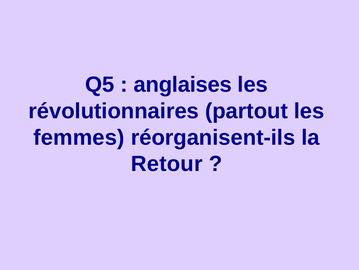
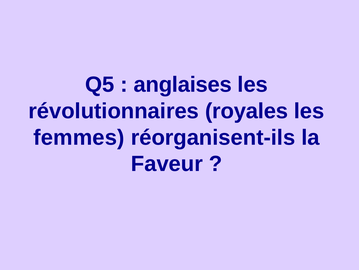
partout: partout -> royales
Retour: Retour -> Faveur
